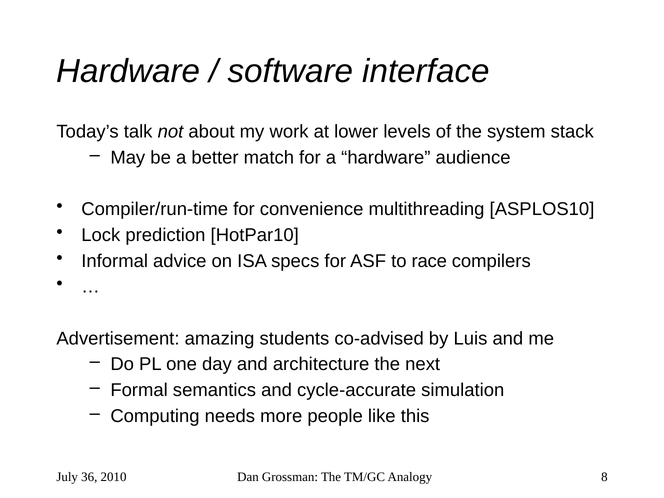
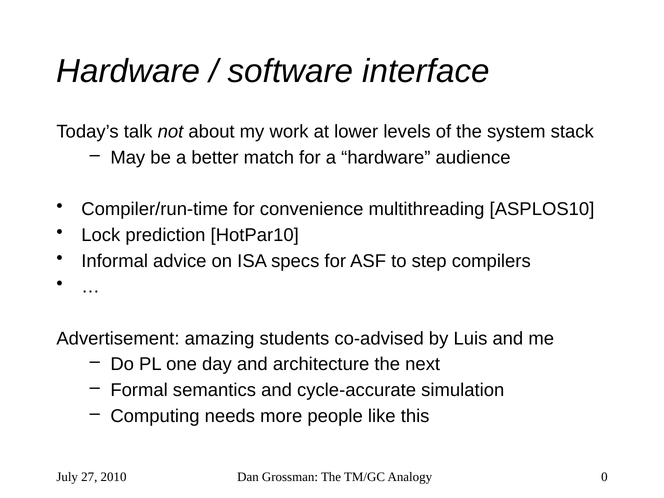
race: race -> step
36: 36 -> 27
8: 8 -> 0
